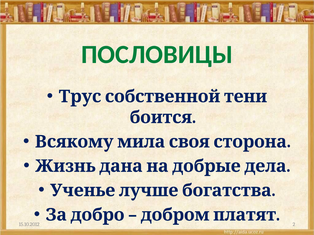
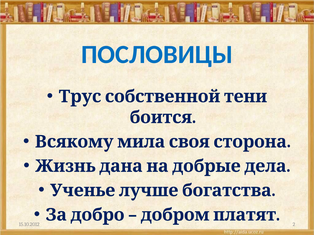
ПОСЛОВИЦЫ colour: green -> blue
